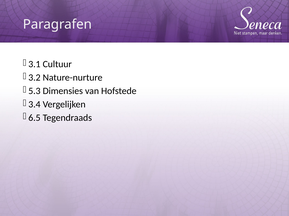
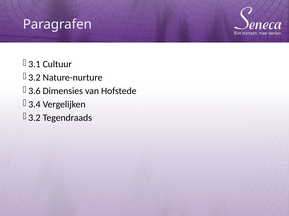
5.3: 5.3 -> 3.6
6.5 at (34, 118): 6.5 -> 3.2
